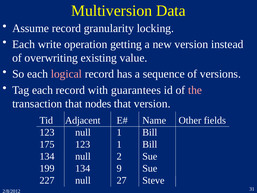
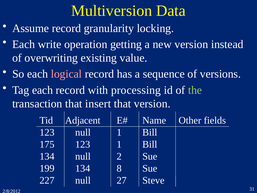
guarantees: guarantees -> processing
the colour: pink -> light green
nodes: nodes -> insert
9: 9 -> 8
